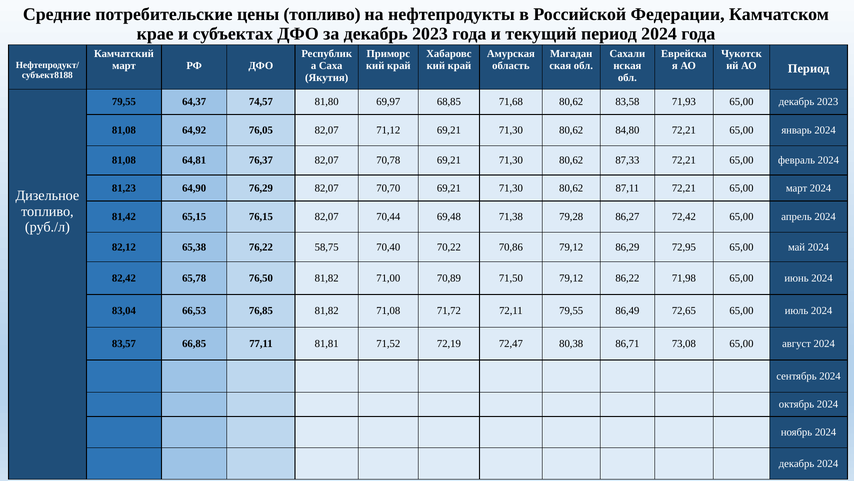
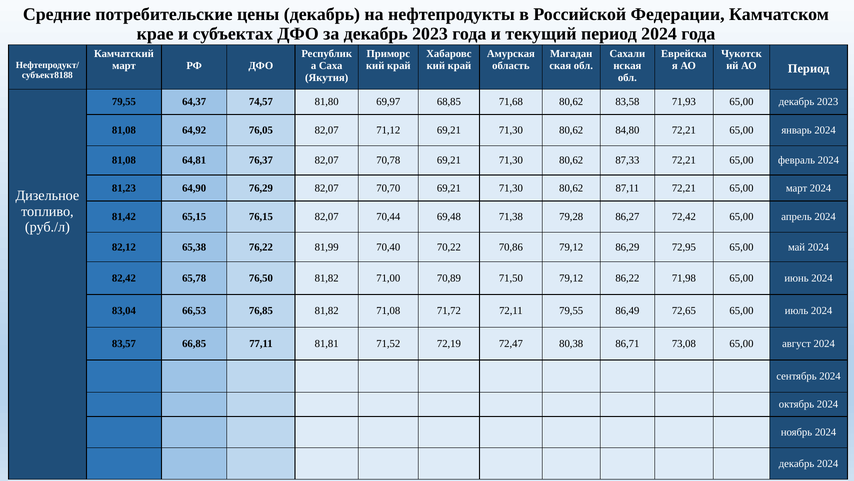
цены топливо: топливо -> декабрь
58,75: 58,75 -> 81,99
